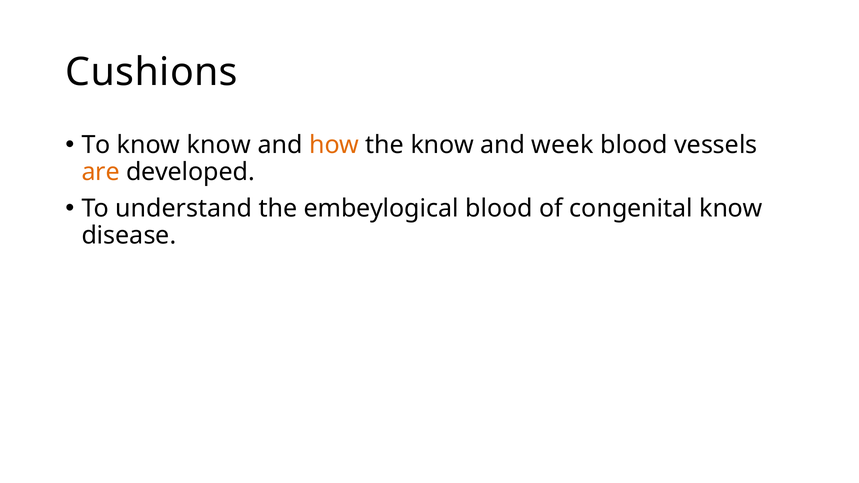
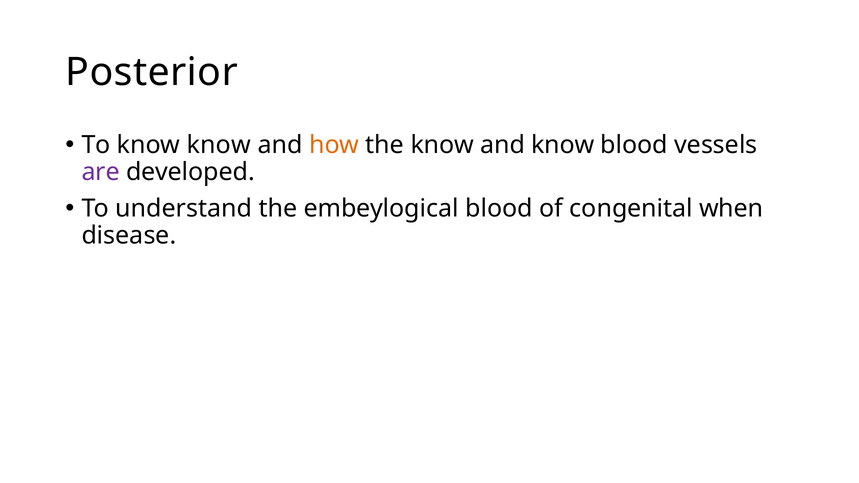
Cushions: Cushions -> Posterior
and week: week -> know
are colour: orange -> purple
congenital know: know -> when
